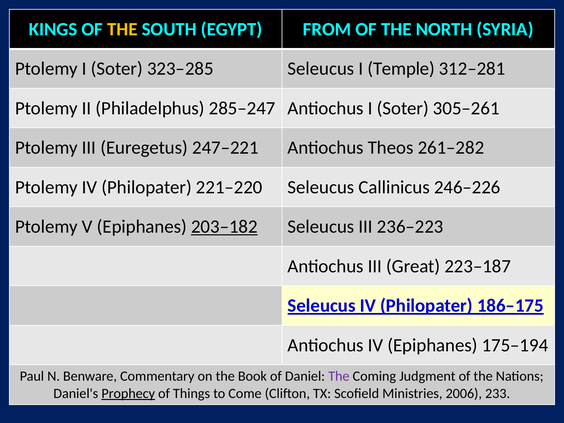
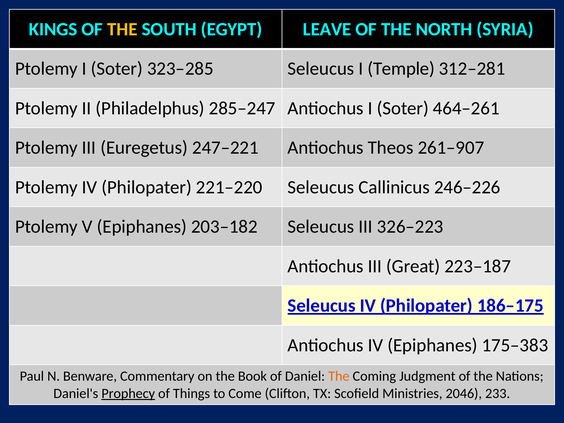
FROM: FROM -> LEAVE
305–261: 305–261 -> 464–261
261–282: 261–282 -> 261–907
203–182 underline: present -> none
236–223: 236–223 -> 326–223
175–194: 175–194 -> 175–383
The at (339, 376) colour: purple -> orange
2006: 2006 -> 2046
